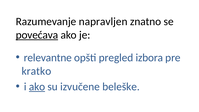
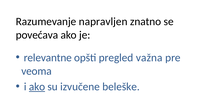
povećava underline: present -> none
izborа: izborа -> vаžnа
kratko: kratko -> veomа
